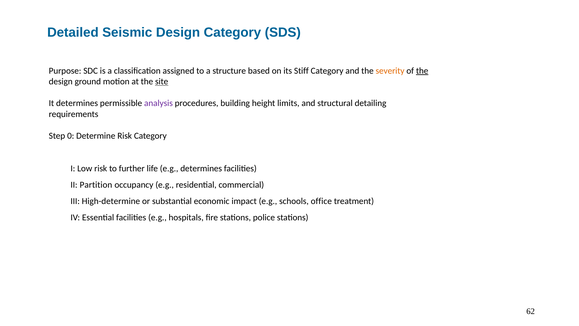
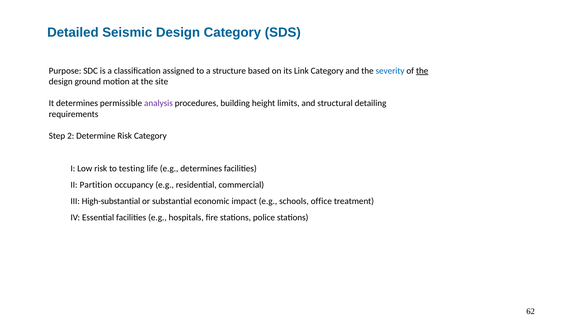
Stiff: Stiff -> Link
severity colour: orange -> blue
site underline: present -> none
0: 0 -> 2
further: further -> testing
High-determine: High-determine -> High-substantial
